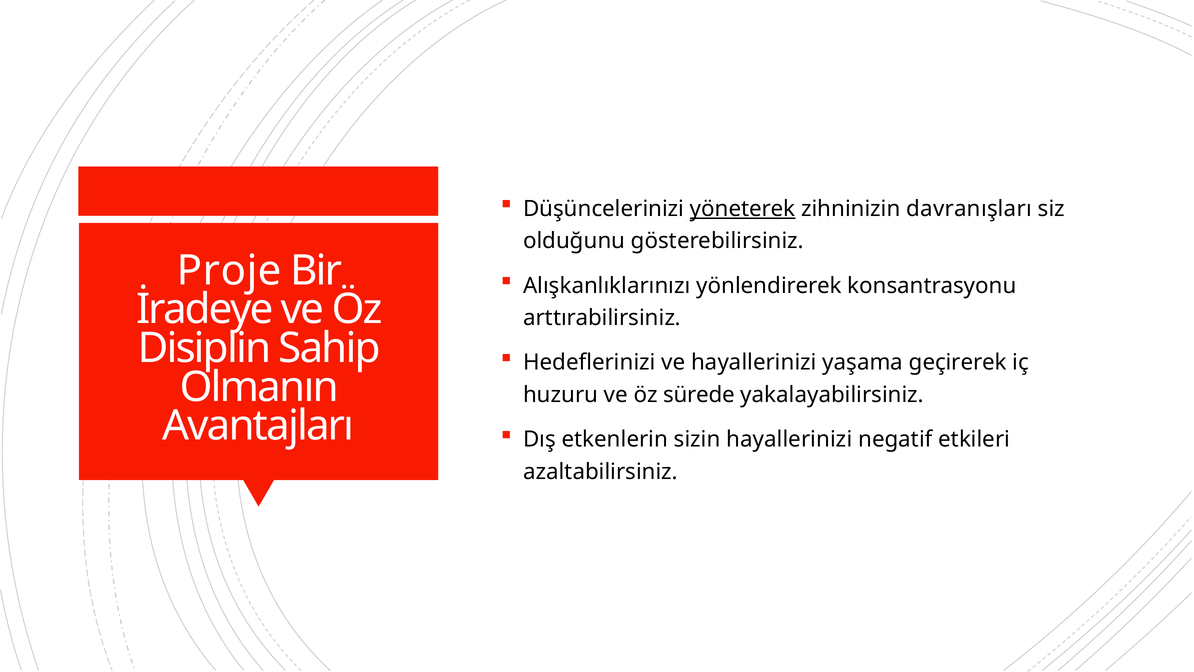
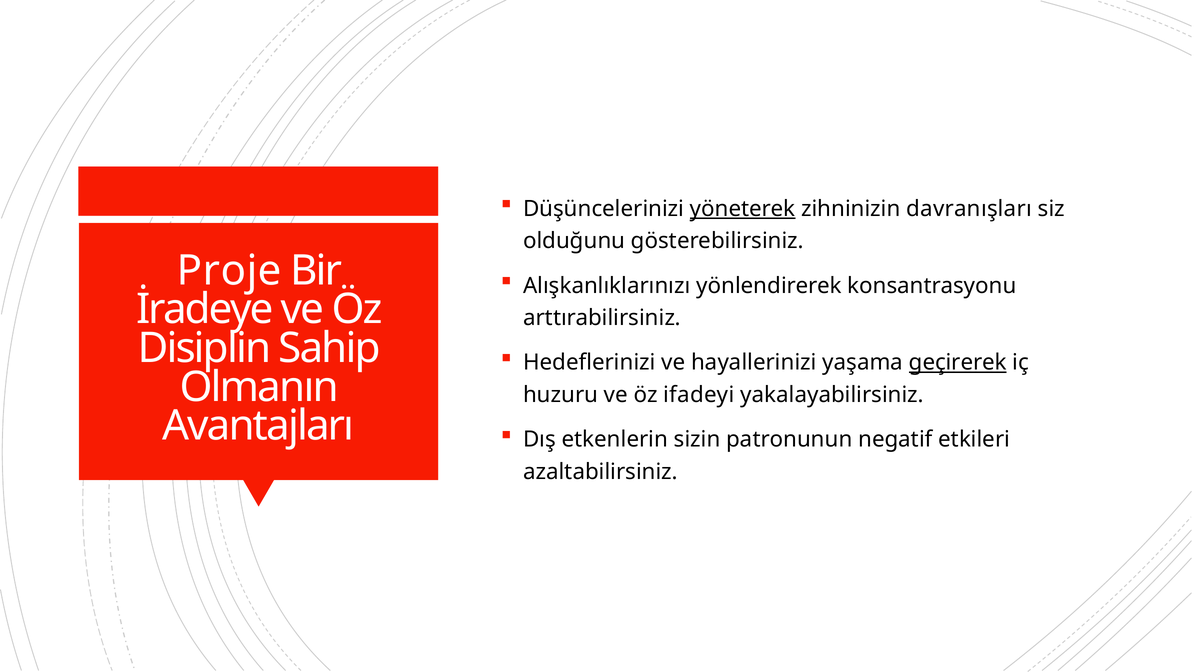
geçirerek underline: none -> present
sürede: sürede -> ifadeyi
sizin hayallerinizi: hayallerinizi -> patronunun
